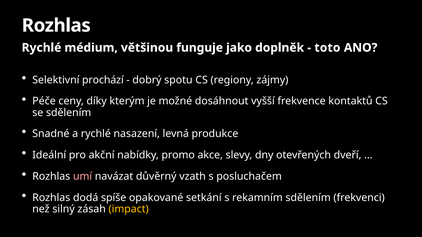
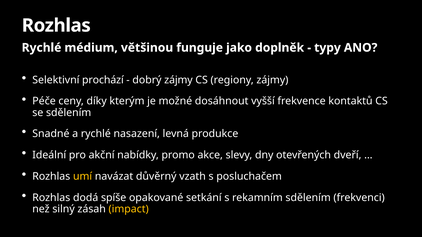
toto: toto -> typy
dobrý spotu: spotu -> zájmy
umí colour: pink -> yellow
